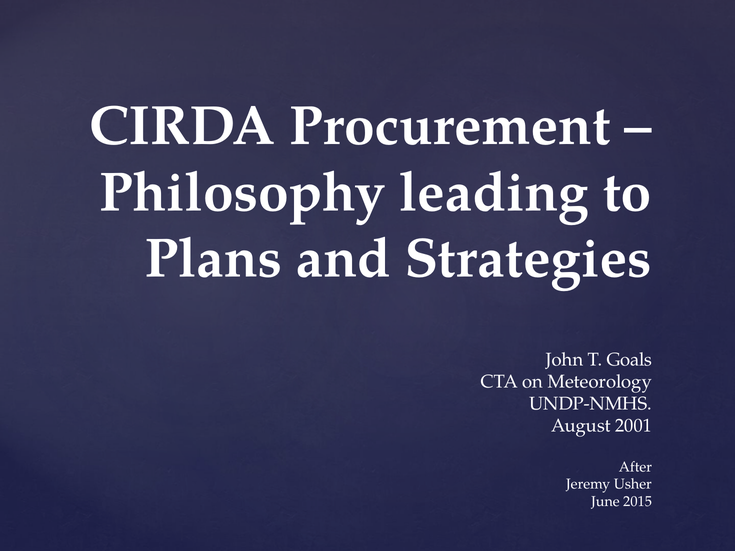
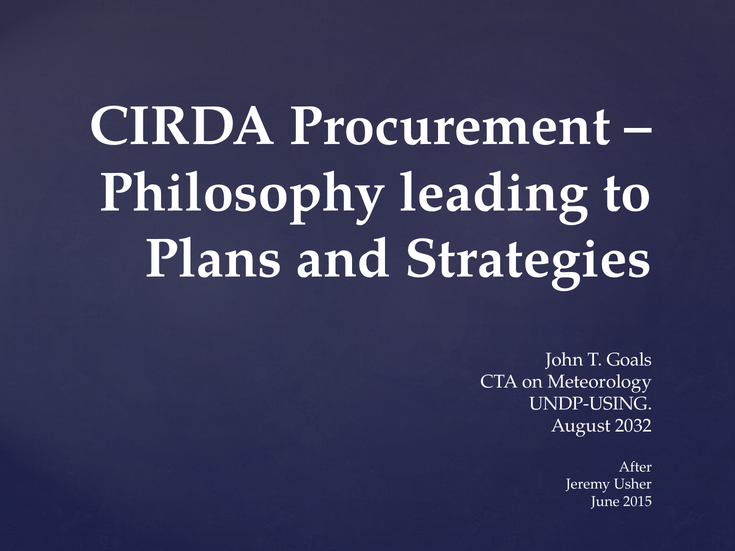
UNDP-NMHS: UNDP-NMHS -> UNDP-USING
2001: 2001 -> 2032
